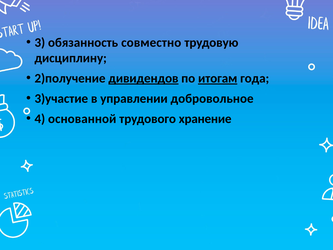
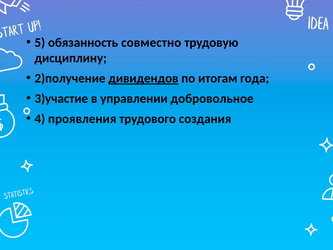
3: 3 -> 5
итогам underline: present -> none
основанной: основанной -> проявления
хранение: хранение -> создания
